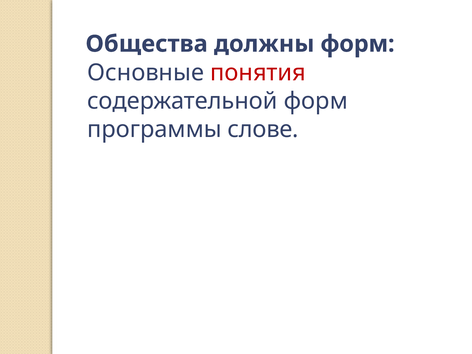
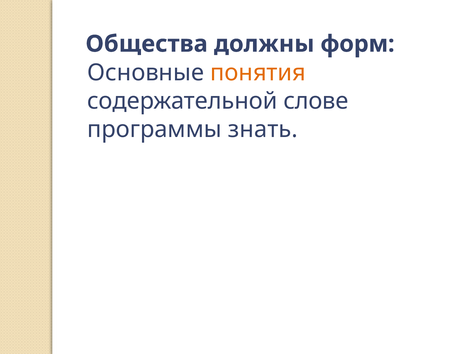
понятия colour: red -> orange
содержательной форм: форм -> слове
слове: слове -> знать
